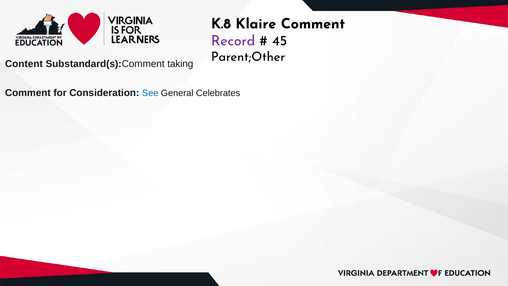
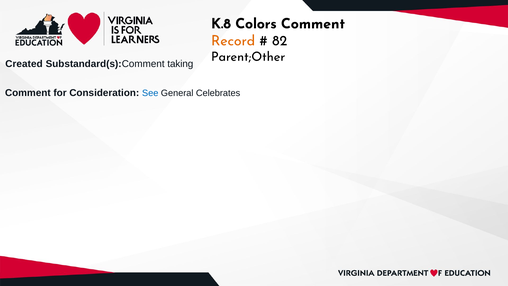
Klaire: Klaire -> Colors
Record colour: purple -> orange
45: 45 -> 82
Content: Content -> Created
